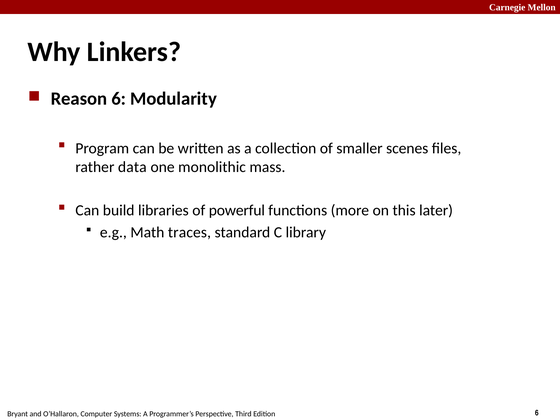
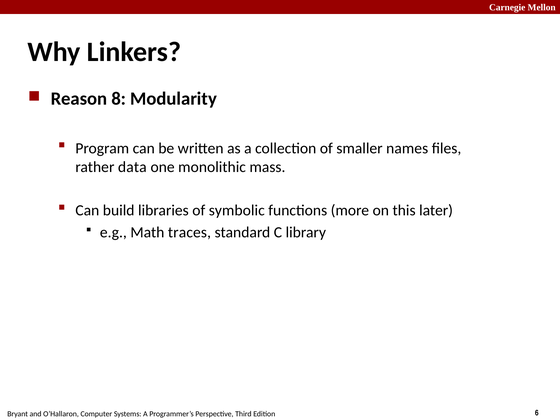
Reason 6: 6 -> 8
scenes: scenes -> names
powerful: powerful -> symbolic
